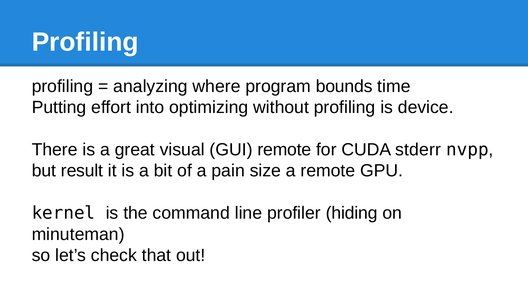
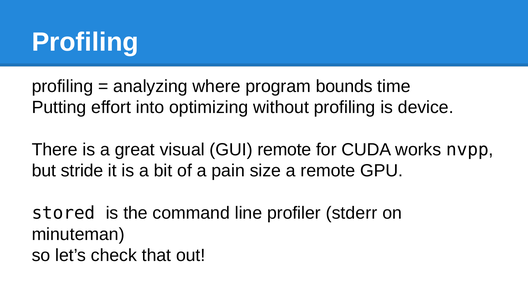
stderr: stderr -> works
result: result -> stride
kernel: kernel -> stored
hiding: hiding -> stderr
